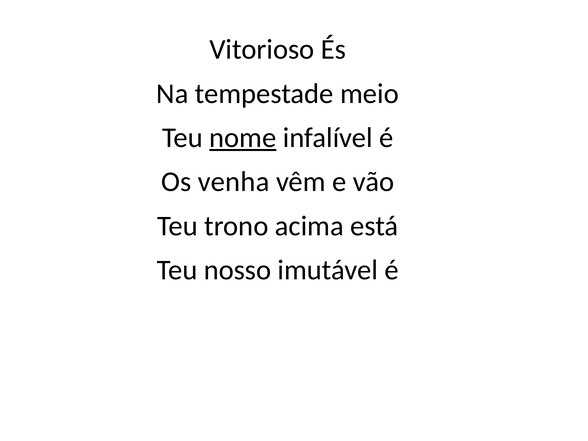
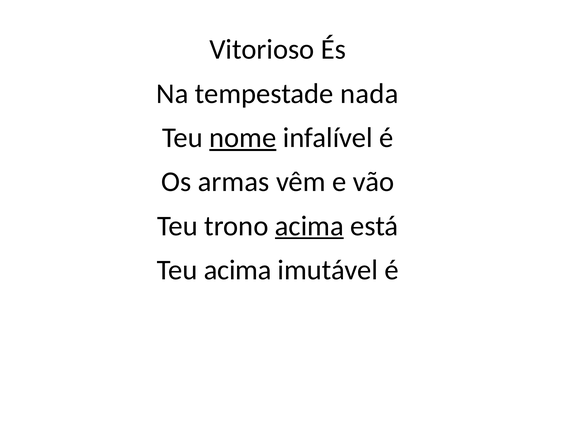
meio: meio -> nada
venha: venha -> armas
acima at (309, 226) underline: none -> present
Teu nosso: nosso -> acima
